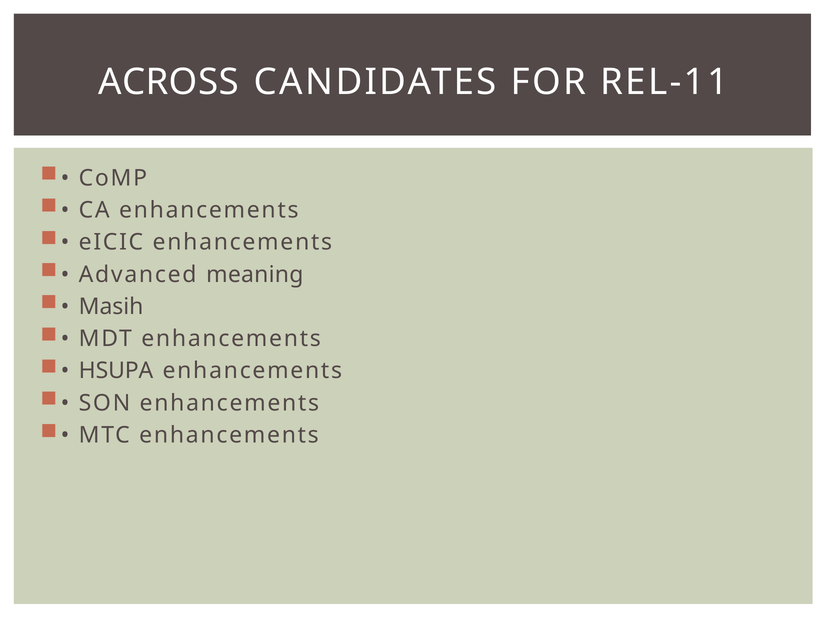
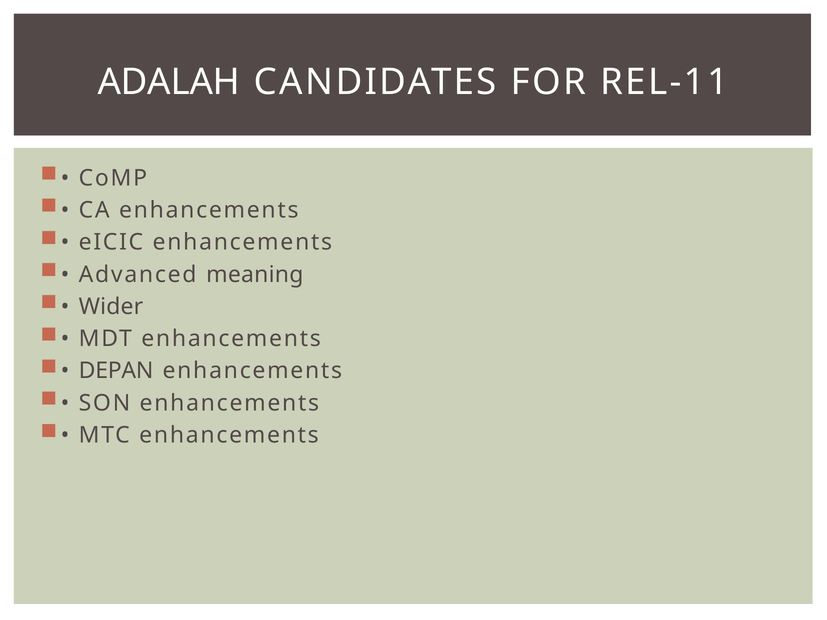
ACROSS: ACROSS -> ADALAH
Masih: Masih -> Wider
HSUPA: HSUPA -> DEPAN
